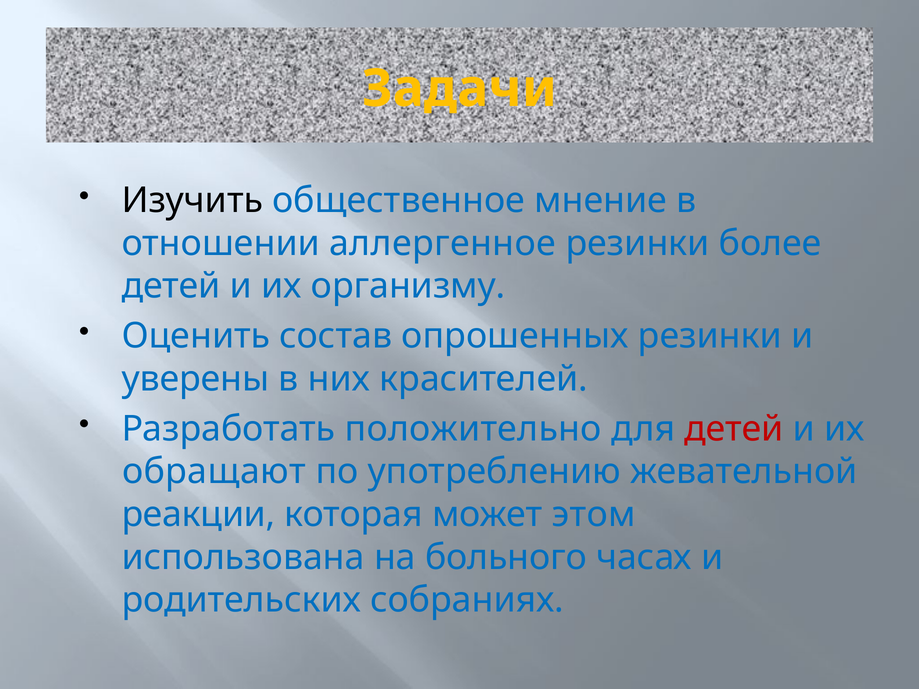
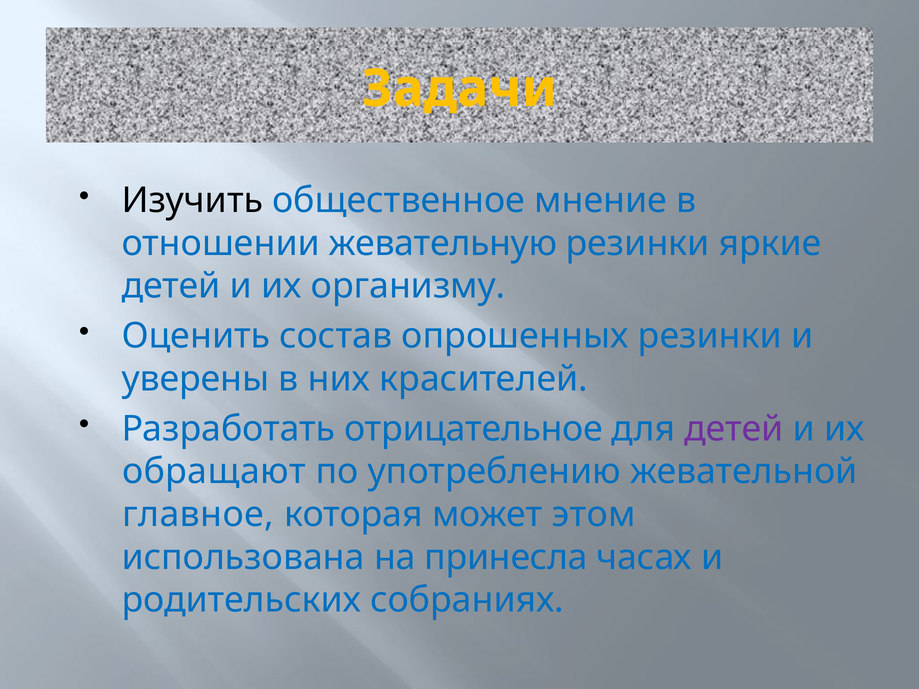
аллергенное: аллергенное -> жевательную
более: более -> яркие
положительно: положительно -> отрицательное
детей at (734, 429) colour: red -> purple
реакции: реакции -> главное
больного: больного -> принесла
